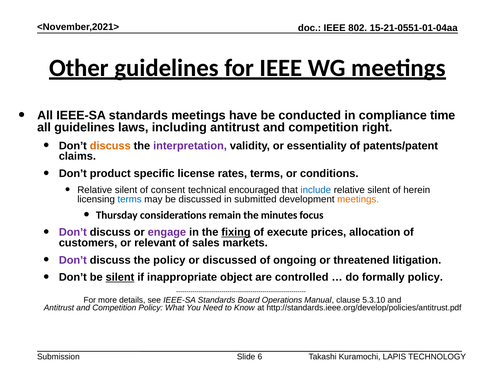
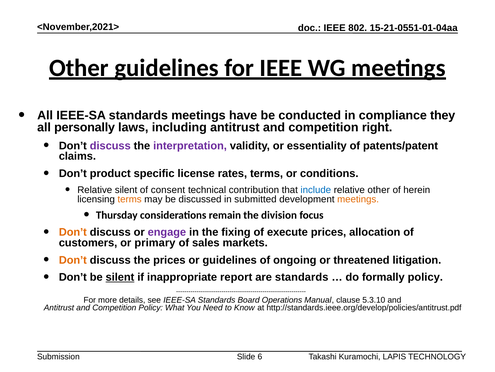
time: time -> they
all guidelines: guidelines -> personally
discuss at (110, 145) colour: orange -> purple
encouraged: encouraged -> contribution
silent at (379, 190): silent -> other
terms at (130, 199) colour: blue -> orange
minutes: minutes -> division
Don’t at (73, 232) colour: purple -> orange
fixing underline: present -> none
relevant: relevant -> primary
Don’t at (73, 260) colour: purple -> orange
the policy: policy -> prices
or discussed: discussed -> guidelines
object: object -> report
are controlled: controlled -> standards
